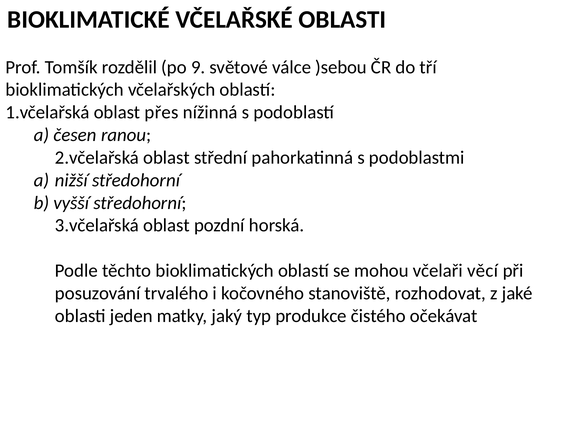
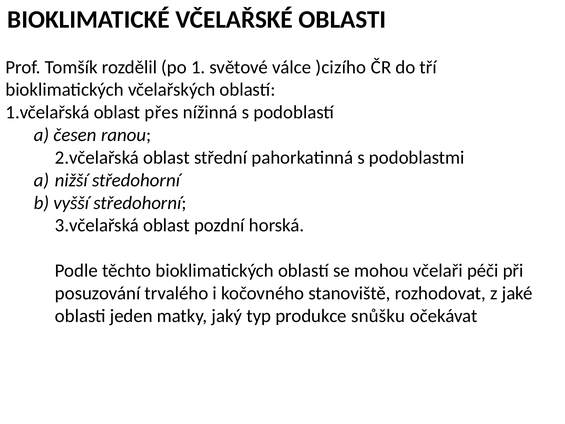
9: 9 -> 1
)sebou: )sebou -> )cizího
věcí: věcí -> péči
čistého: čistého -> snůšku
